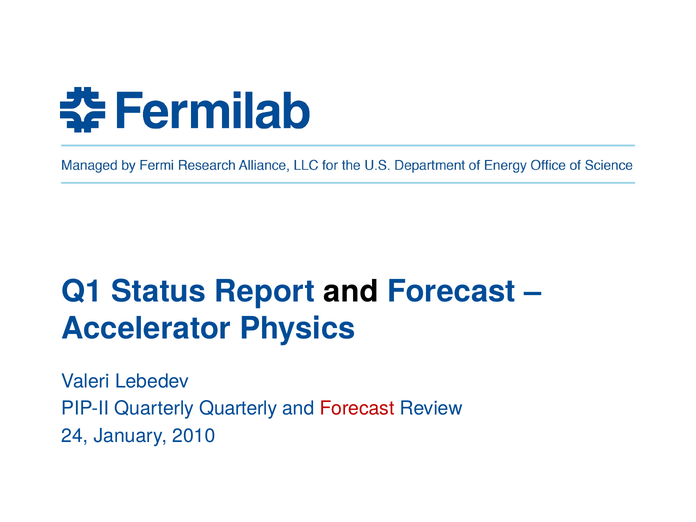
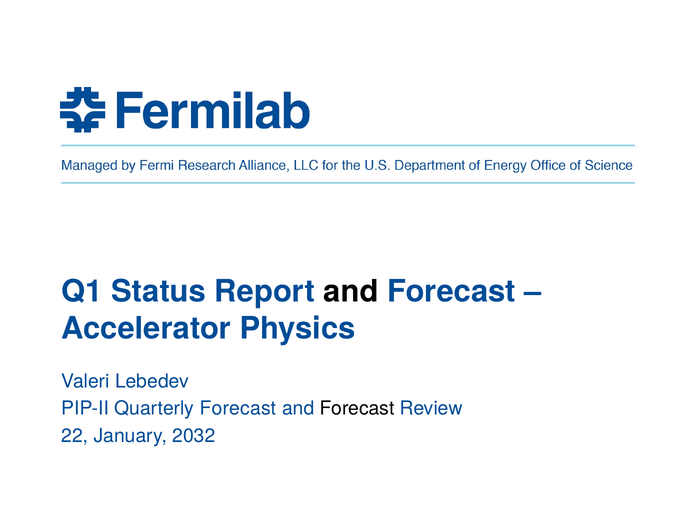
Quarterly Quarterly: Quarterly -> Forecast
Forecast at (357, 409) colour: red -> black
24: 24 -> 22
2010: 2010 -> 2032
